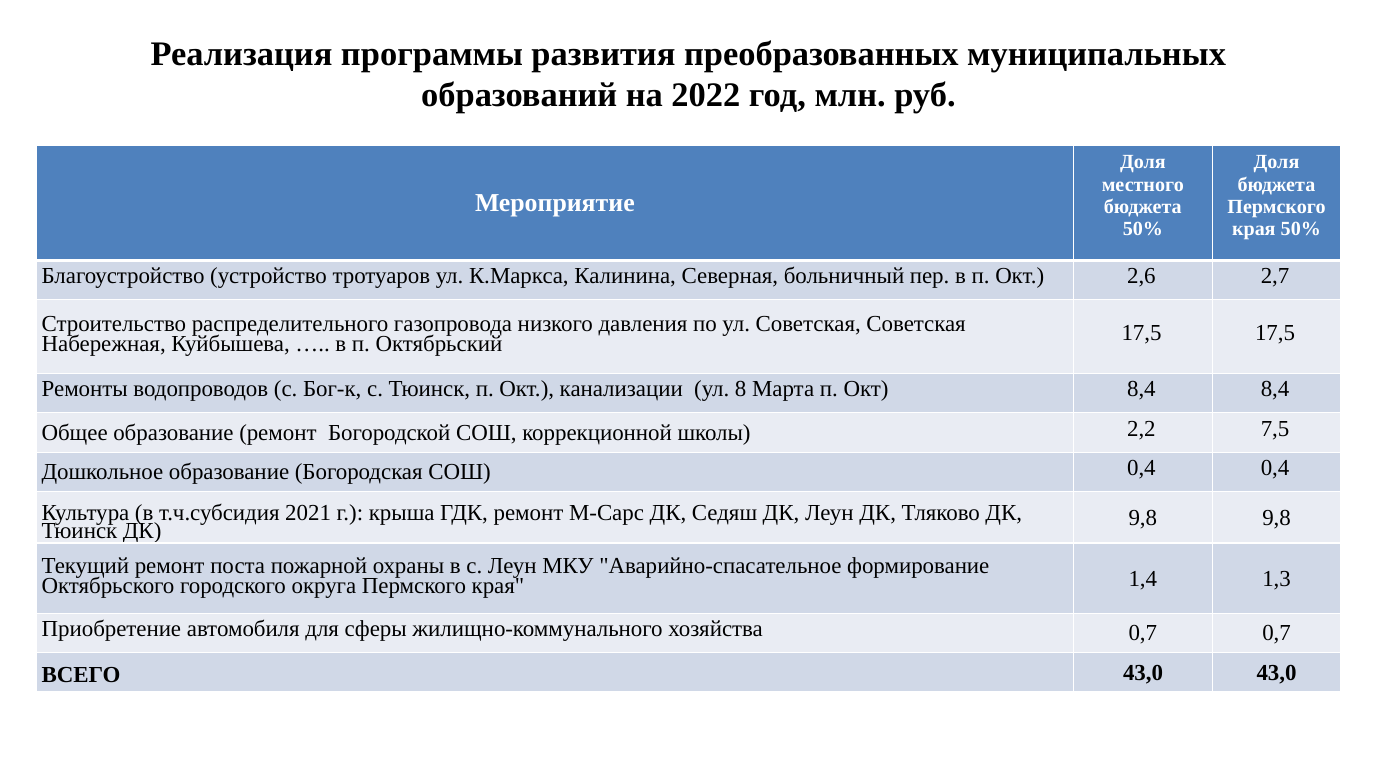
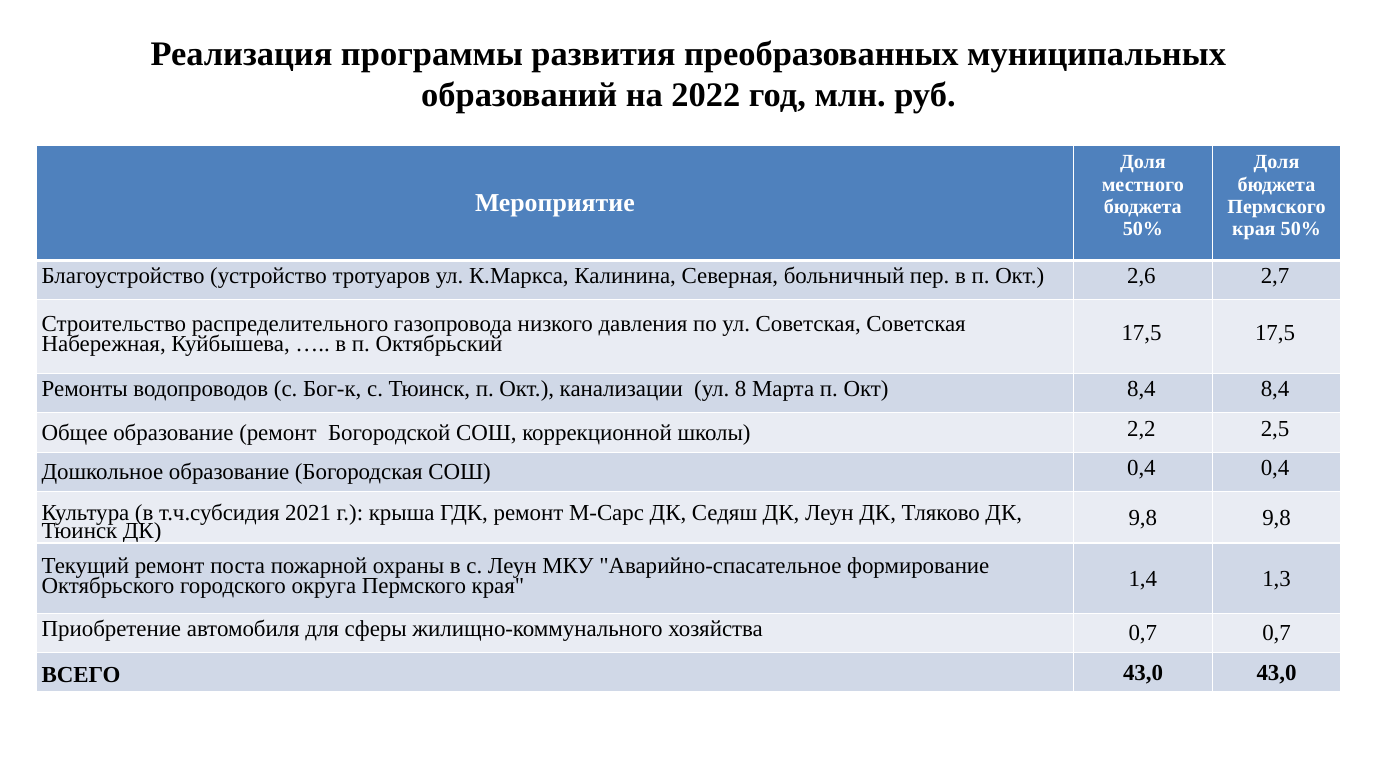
7,5: 7,5 -> 2,5
